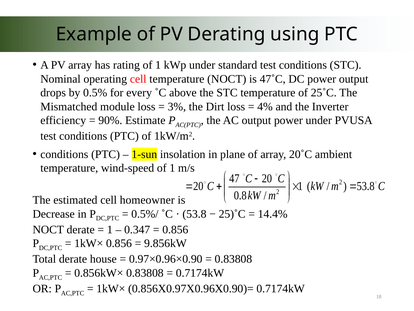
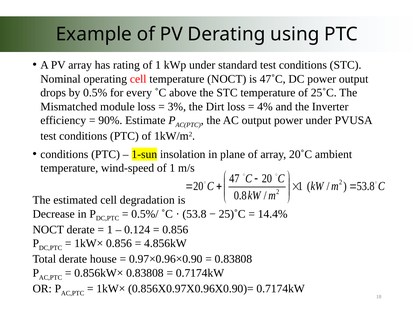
homeowner: homeowner -> degradation
0.347: 0.347 -> 0.124
9.856kW: 9.856kW -> 4.856kW
